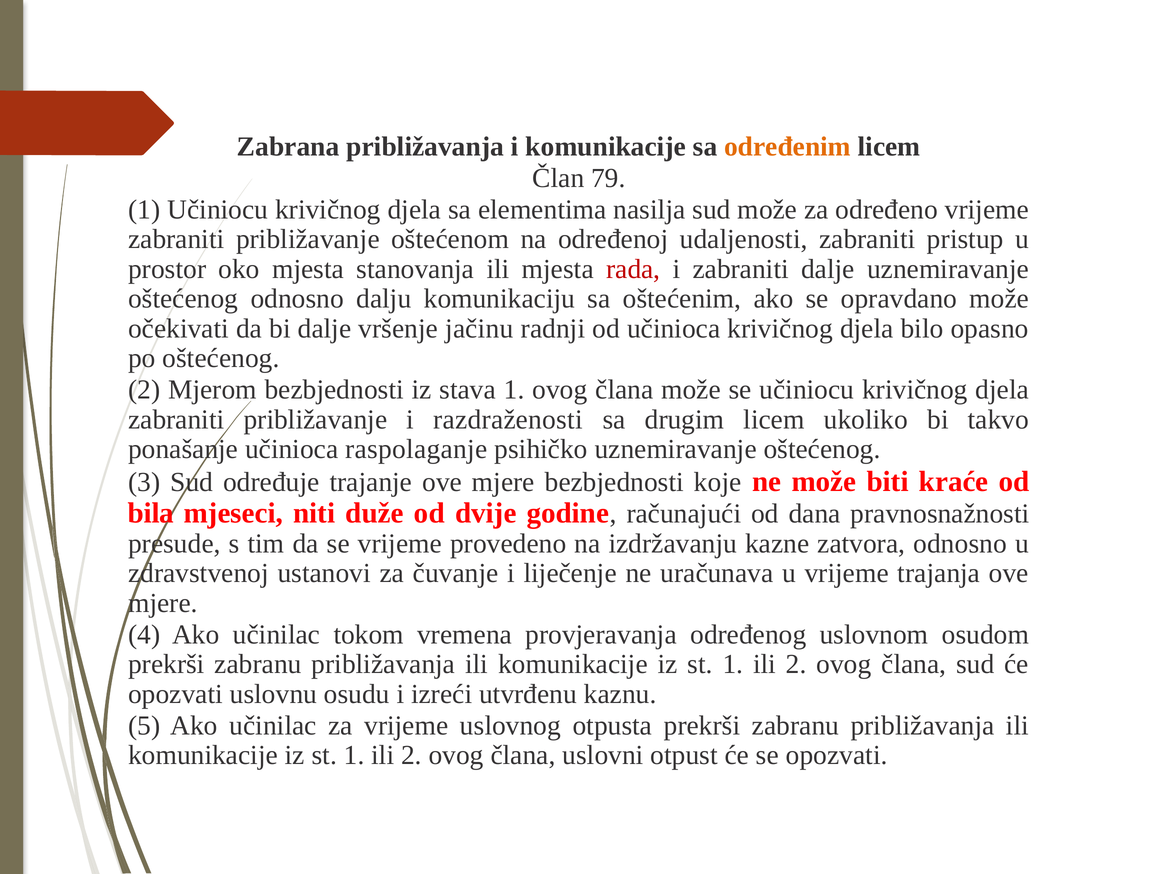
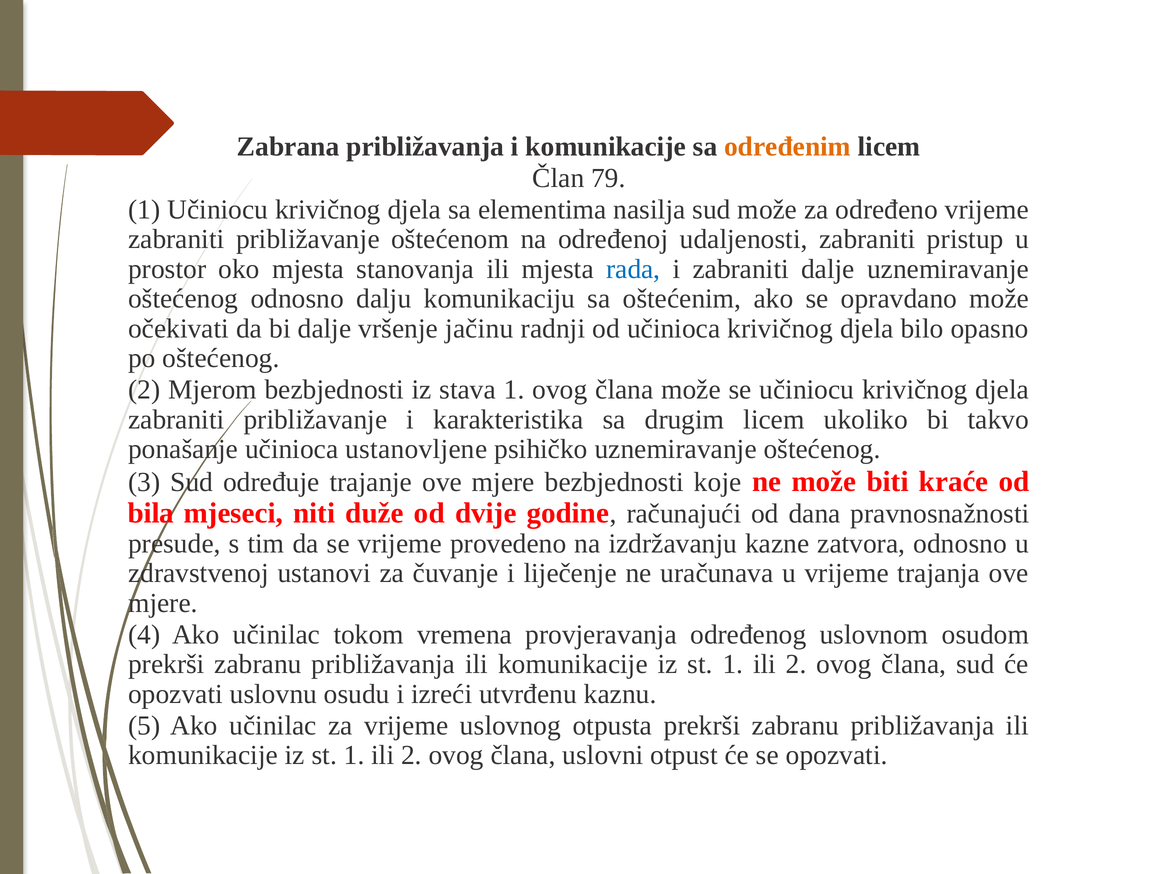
rada colour: red -> blue
razdraženosti: razdraženosti -> karakteristika
raspolaganje: raspolaganje -> ustanovljene
